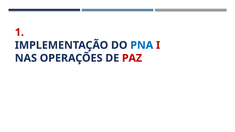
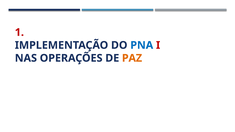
PAZ colour: red -> orange
